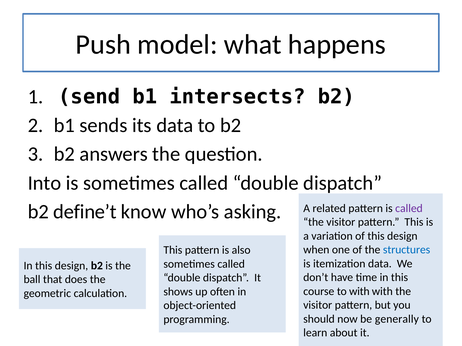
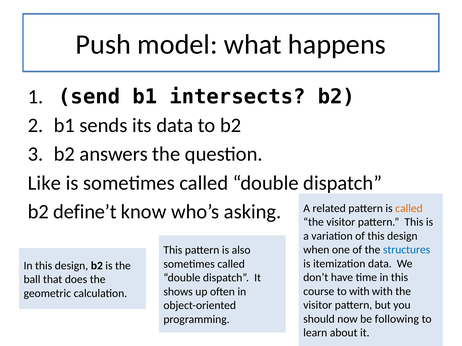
Into: Into -> Like
called at (409, 209) colour: purple -> orange
generally: generally -> following
